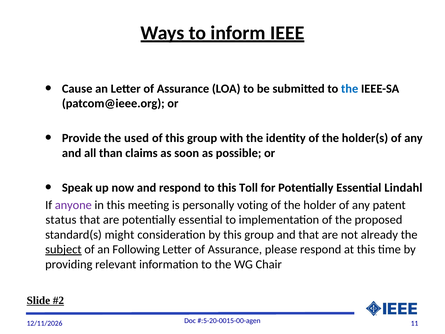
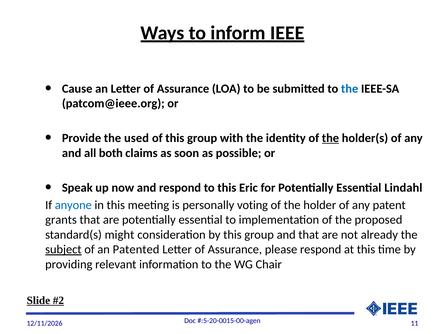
the at (330, 138) underline: none -> present
than: than -> both
Toll: Toll -> Eric
anyone colour: purple -> blue
status: status -> grants
Following: Following -> Patented
